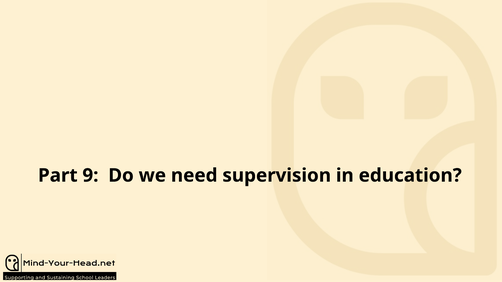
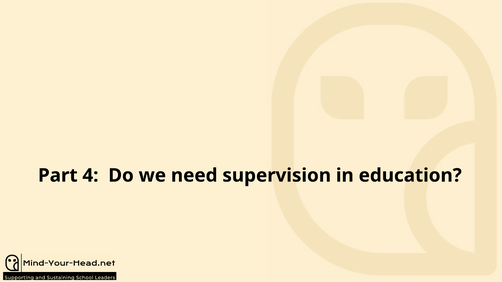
9: 9 -> 4
